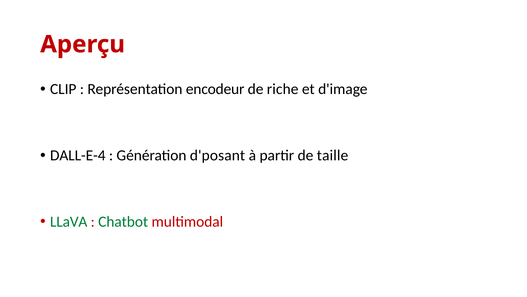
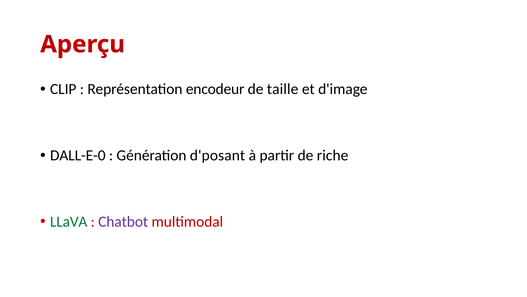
riche: riche -> taille
DALL-E-4: DALL-E-4 -> DALL-E-0
taille: taille -> riche
Chatbot colour: green -> purple
